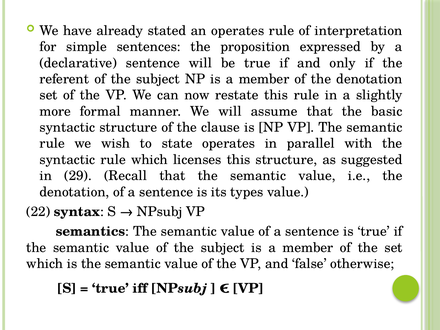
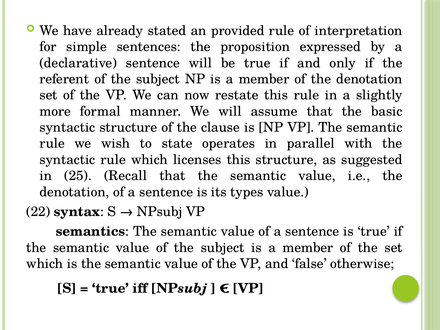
an operates: operates -> provided
29: 29 -> 25
